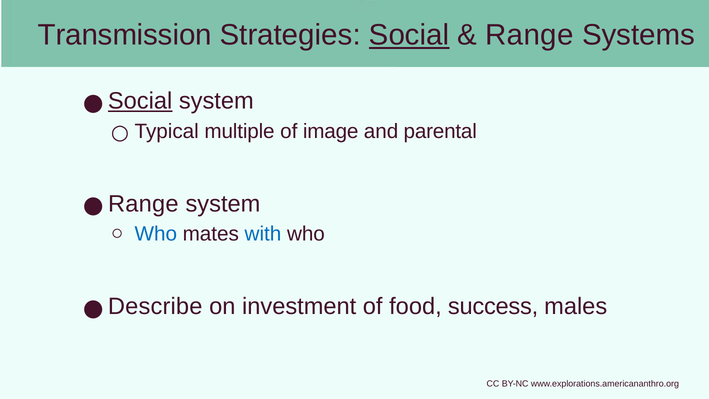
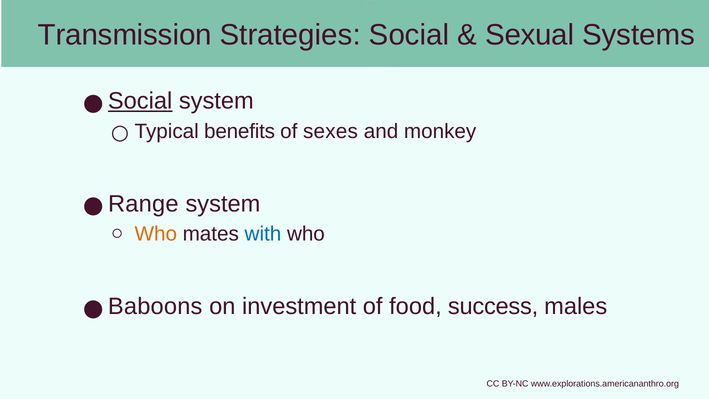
Social at (409, 35) underline: present -> none
Range at (529, 35): Range -> Sexual
multiple: multiple -> benefits
image: image -> sexes
parental: parental -> monkey
Who at (156, 234) colour: blue -> orange
Describe: Describe -> Baboons
